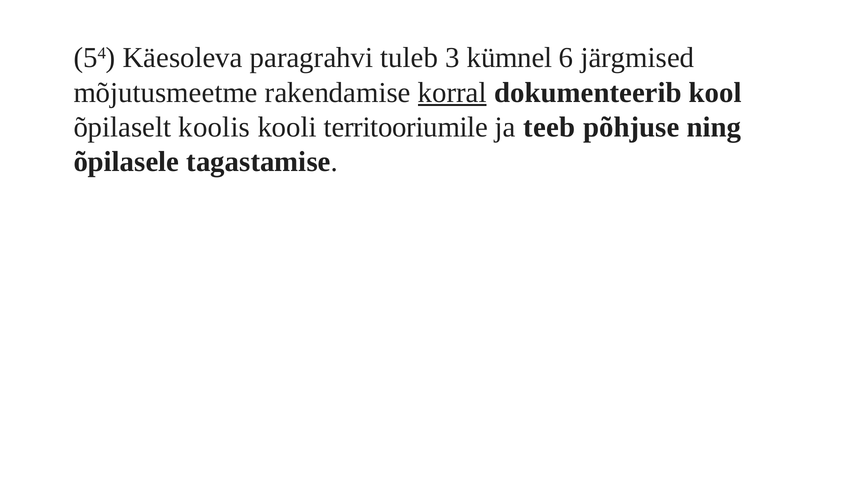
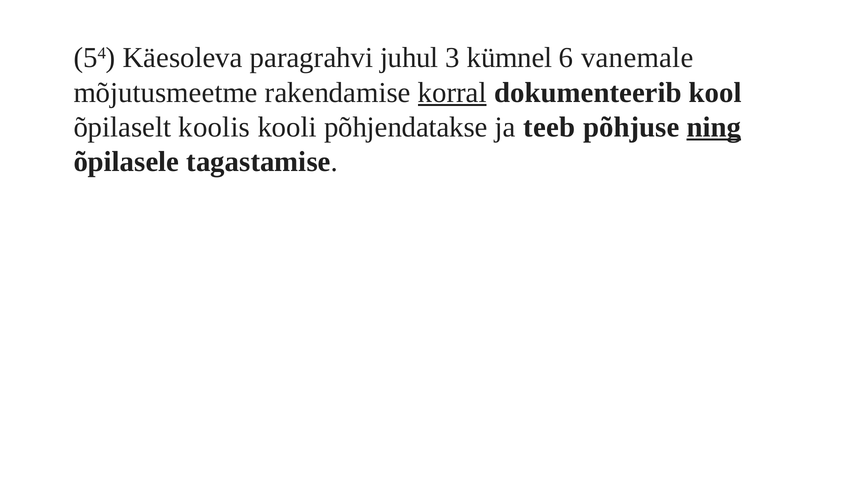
tuleb: tuleb -> juhul
järgmised: järgmised -> vanemale
territooriumile: territooriumile -> põhjendatakse
ning underline: none -> present
